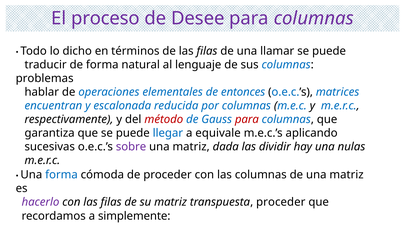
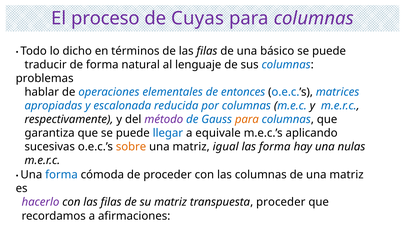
Desee: Desee -> Cuyas
llamar: llamar -> básico
encuentran: encuentran -> apropiadas
método colour: red -> purple
para at (247, 119) colour: red -> orange
sobre colour: purple -> orange
dada: dada -> igual
las dividir: dividir -> forma
simplemente: simplemente -> afirmaciones
